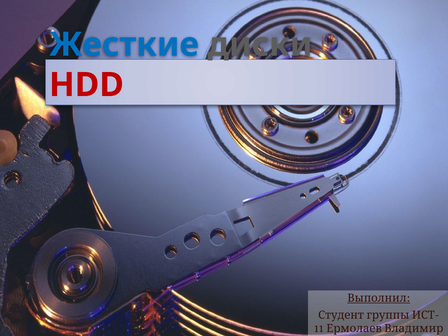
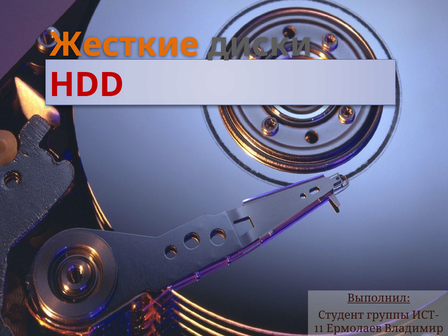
Жесткие colour: blue -> orange
